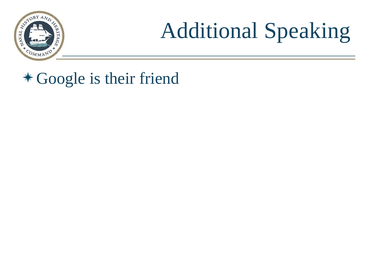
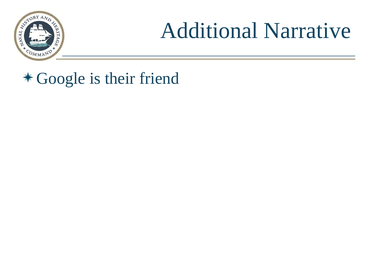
Speaking: Speaking -> Narrative
